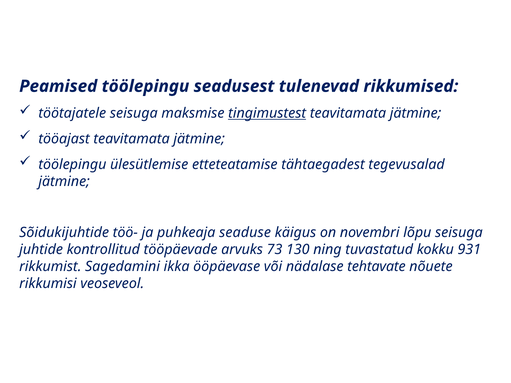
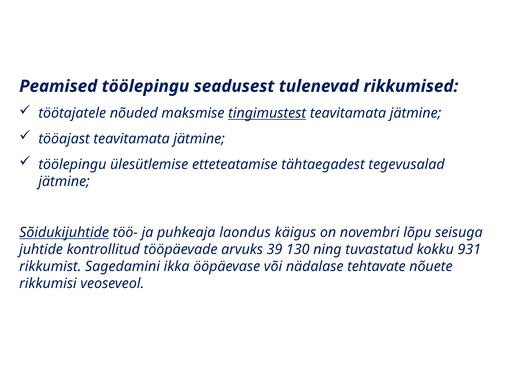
töötajatele seisuga: seisuga -> nõuded
Sõidukijuhtide underline: none -> present
seaduse: seaduse -> laondus
73: 73 -> 39
